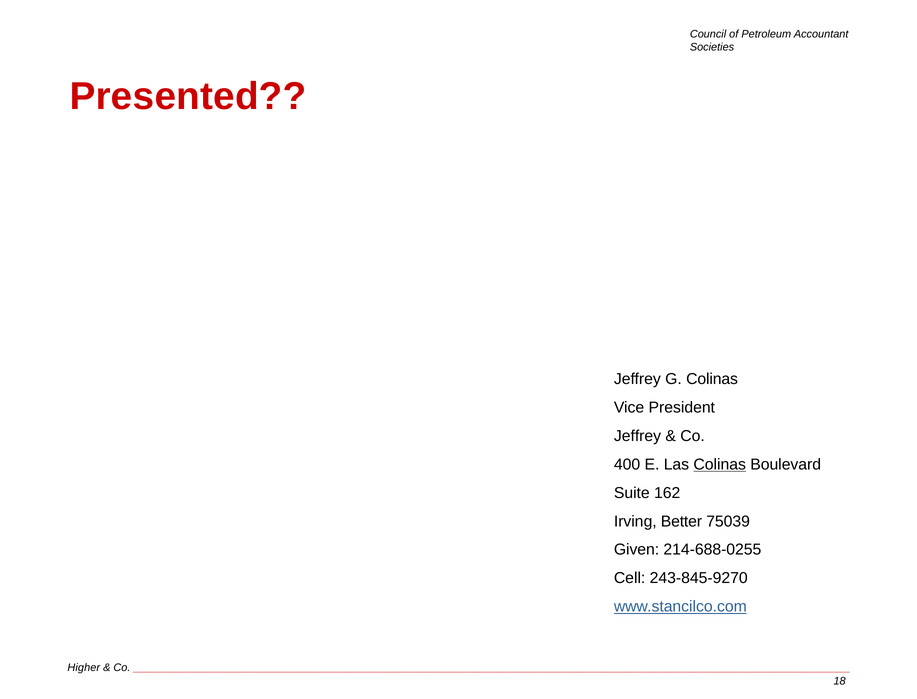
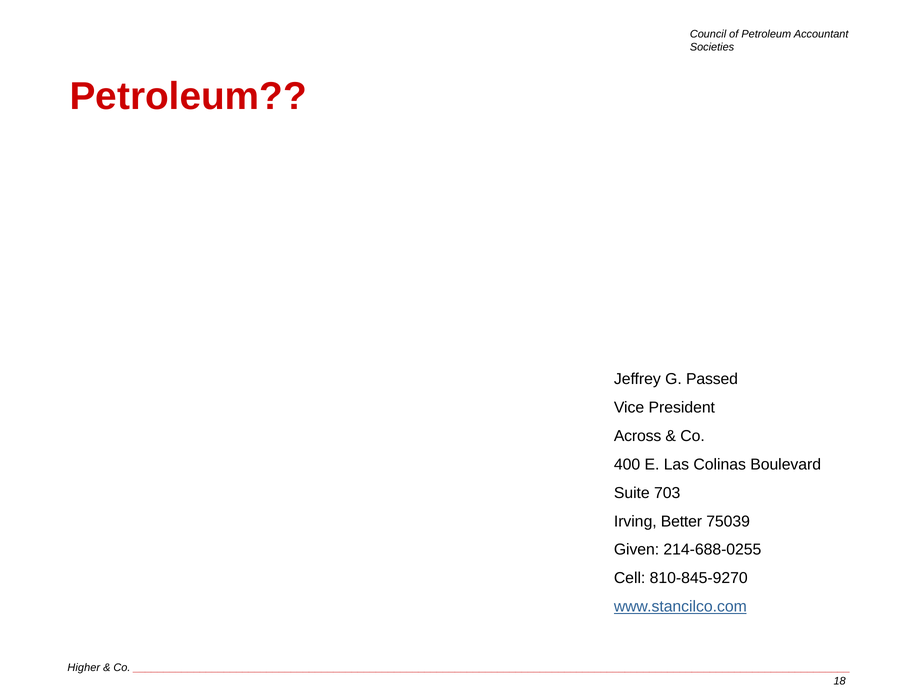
Presented at (188, 97): Presented -> Petroleum
G Colinas: Colinas -> Passed
Jeffrey at (638, 436): Jeffrey -> Across
Colinas at (720, 464) underline: present -> none
162: 162 -> 703
243-845-9270: 243-845-9270 -> 810-845-9270
